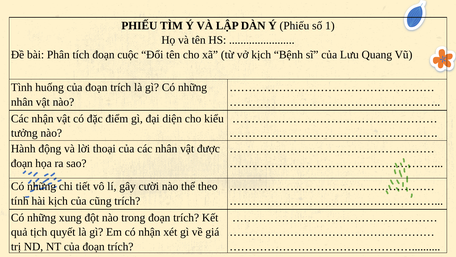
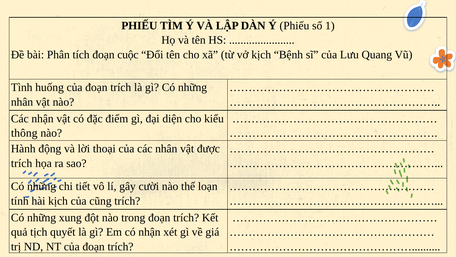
tưởng: tưởng -> thông
đoạn at (22, 163): đoạn -> trích
theo: theo -> loạn
